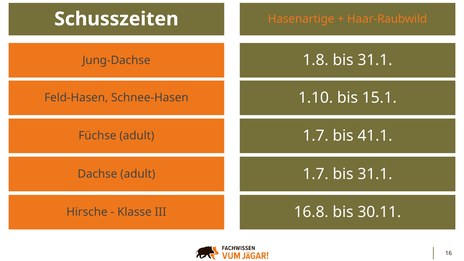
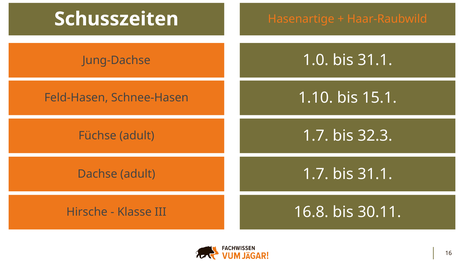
1.8: 1.8 -> 1.0
41.1: 41.1 -> 32.3
